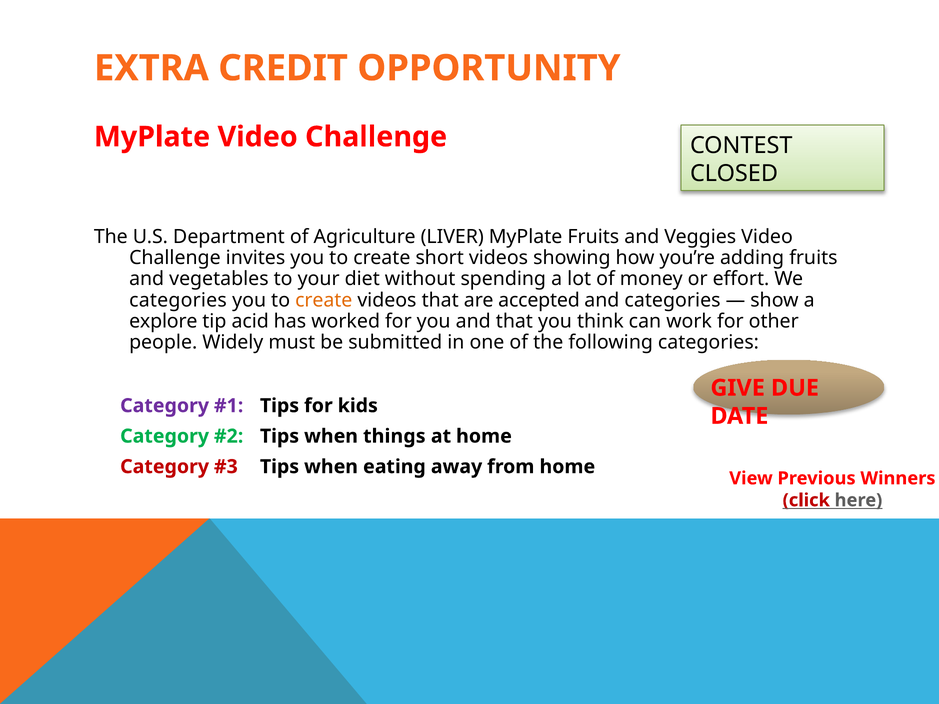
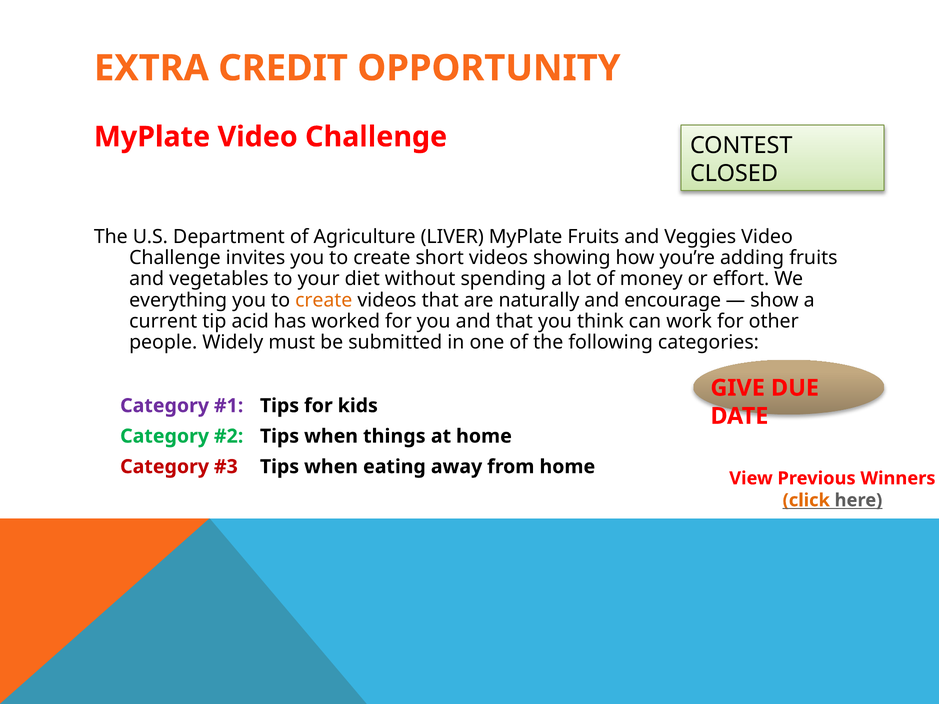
categories at (178, 300): categories -> everything
accepted: accepted -> naturally
and categories: categories -> encourage
explore: explore -> current
click colour: red -> orange
